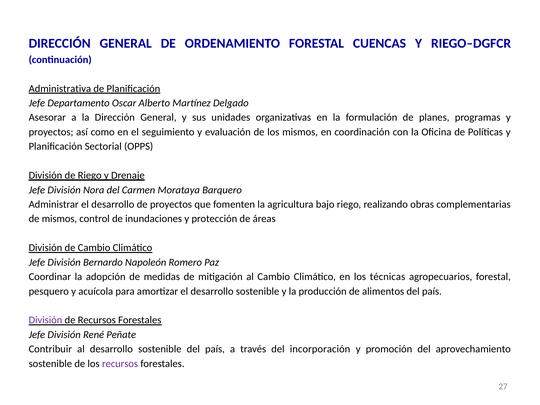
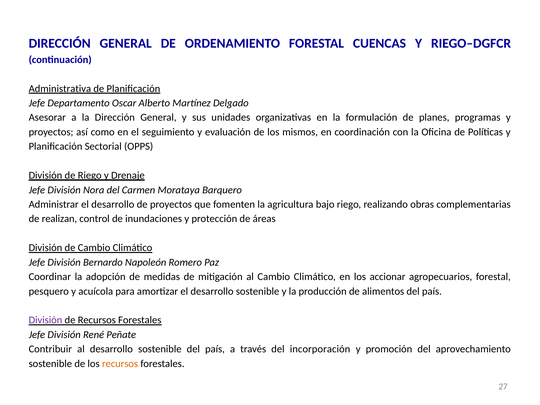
de mismos: mismos -> realizan
técnicas: técnicas -> accionar
recursos at (120, 364) colour: purple -> orange
